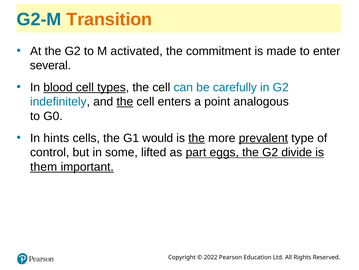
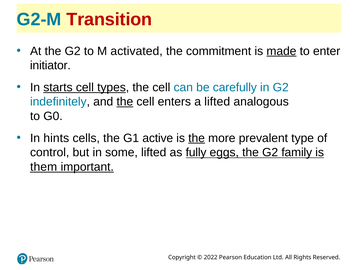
Transition colour: orange -> red
made underline: none -> present
several: several -> initiator
blood: blood -> starts
a point: point -> lifted
would: would -> active
prevalent underline: present -> none
part: part -> fully
divide: divide -> family
